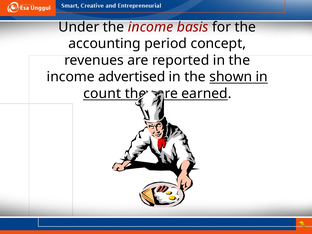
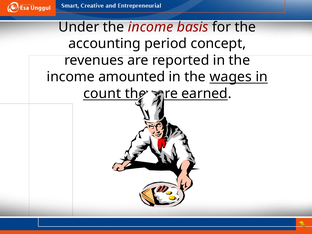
advertised: advertised -> amounted
shown: shown -> wages
